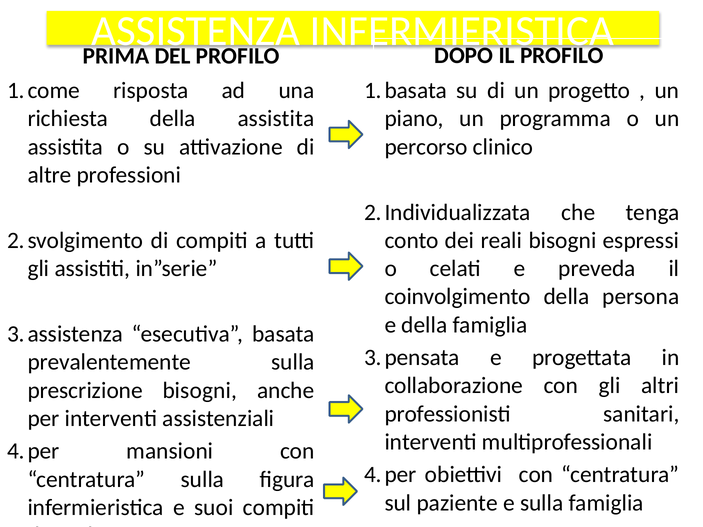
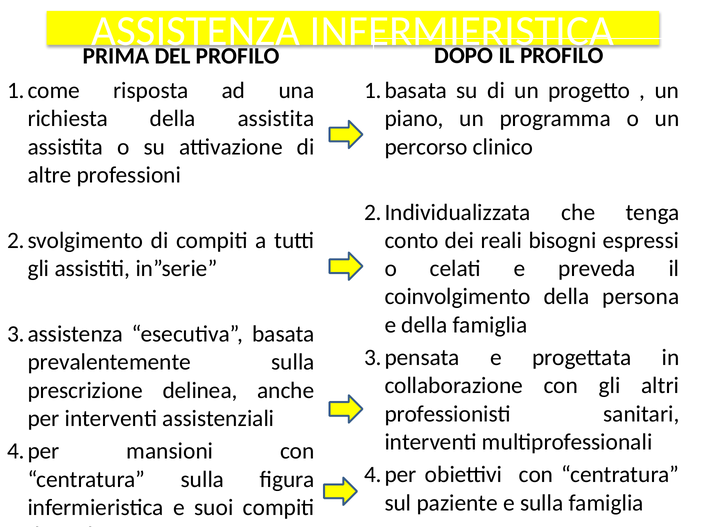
prescrizione bisogni: bisogni -> delinea
